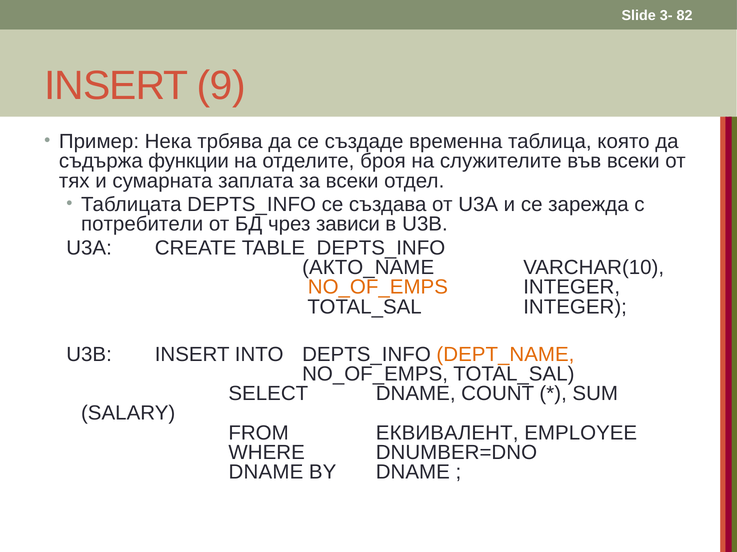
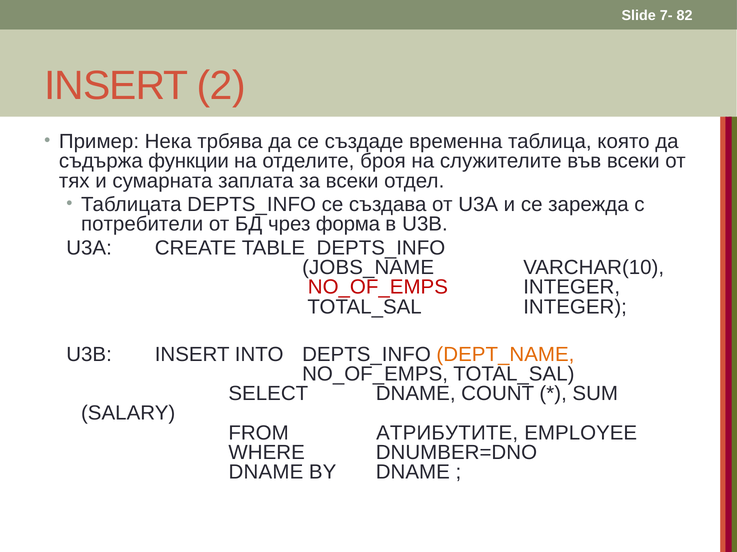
3-: 3- -> 7-
9: 9 -> 2
зависи: зависи -> форма
АКТО_NAME: АКТО_NAME -> JOBS_NAME
NO_OF_EMPS at (378, 288) colour: orange -> red
ЕКВИВАЛЕНТ: ЕКВИВАЛЕНТ -> АТРИБУТИТЕ
